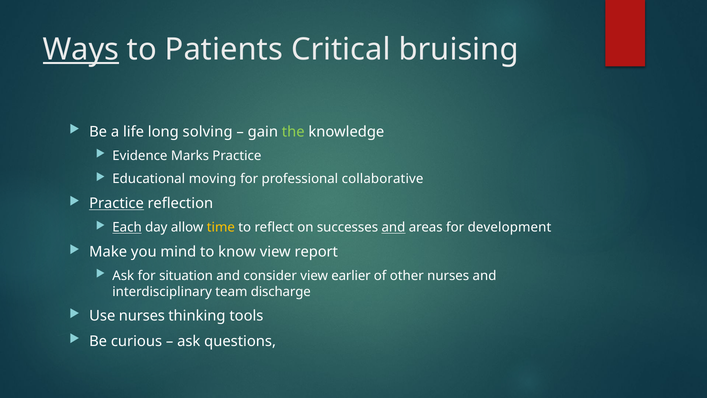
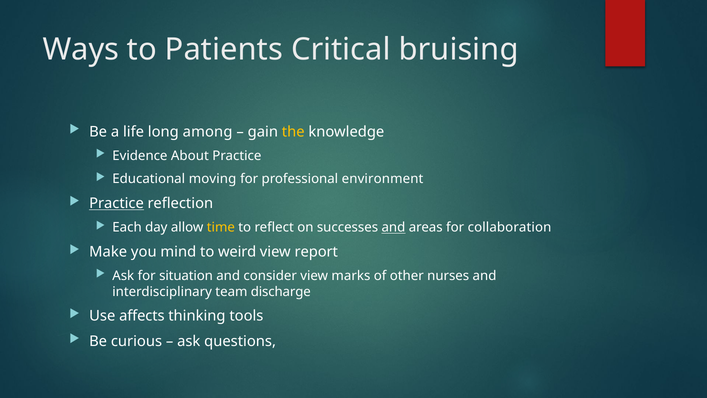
Ways underline: present -> none
solving: solving -> among
the colour: light green -> yellow
Marks: Marks -> About
collaborative: collaborative -> environment
Each underline: present -> none
development: development -> collaboration
know: know -> weird
earlier: earlier -> marks
Use nurses: nurses -> affects
